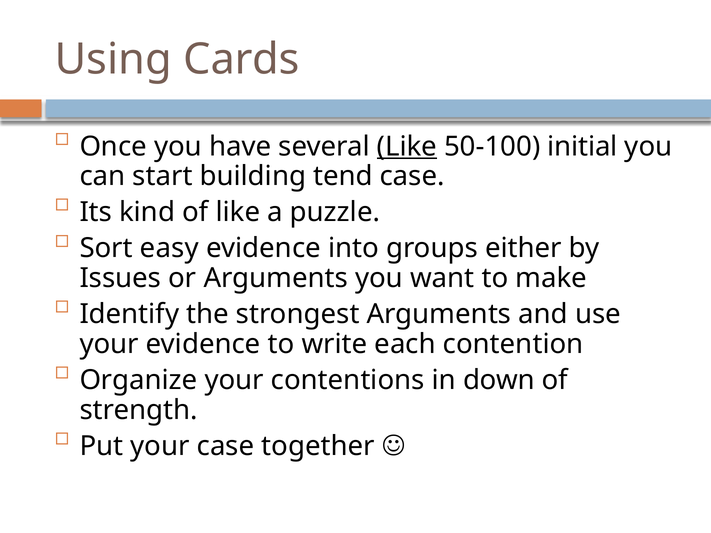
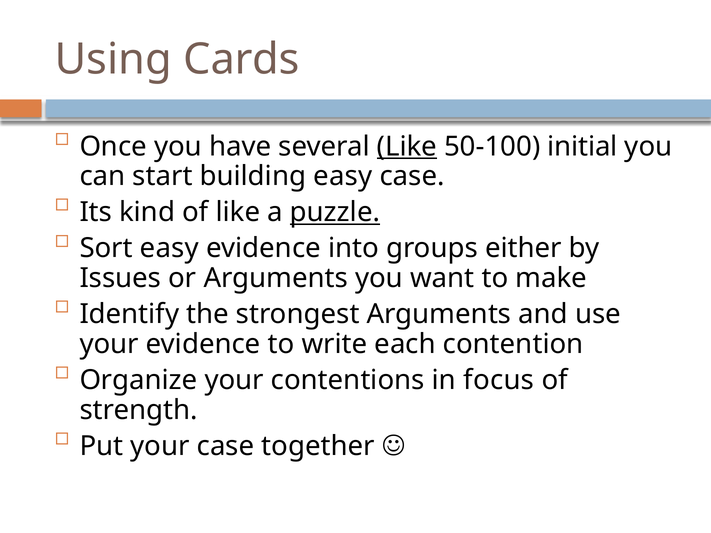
building tend: tend -> easy
puzzle underline: none -> present
down: down -> focus
